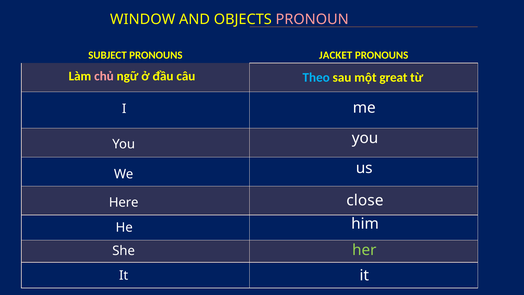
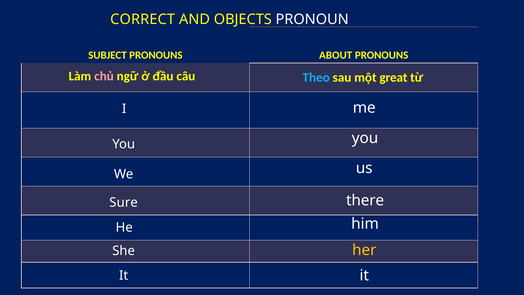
WINDOW: WINDOW -> CORRECT
PRONOUN colour: pink -> white
JACKET: JACKET -> ABOUT
close: close -> there
Here: Here -> Sure
her colour: light green -> yellow
